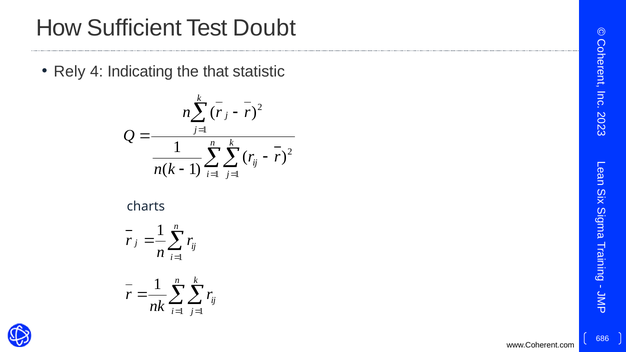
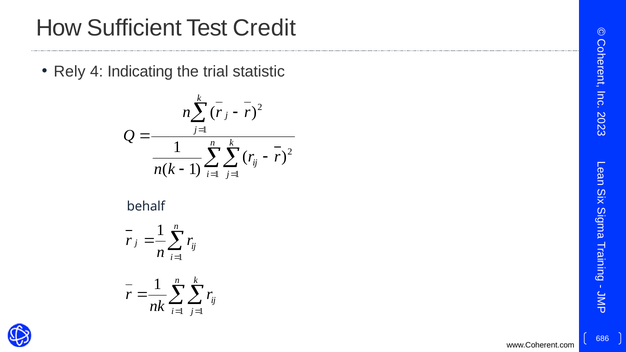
Doubt: Doubt -> Credit
that: that -> trial
charts: charts -> behalf
